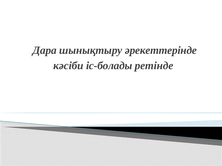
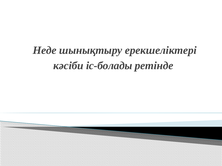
Дара: Дара -> Неде
әрекеттерінде: әрекеттерінде -> ерекшеліктері
